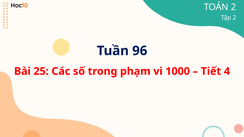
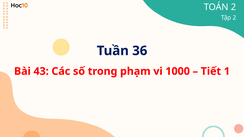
96: 96 -> 36
25: 25 -> 43
4: 4 -> 1
